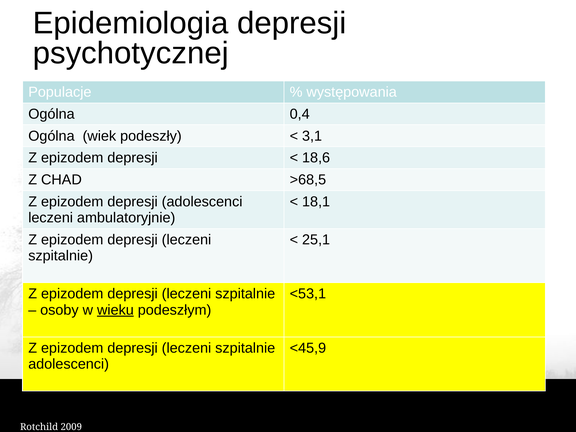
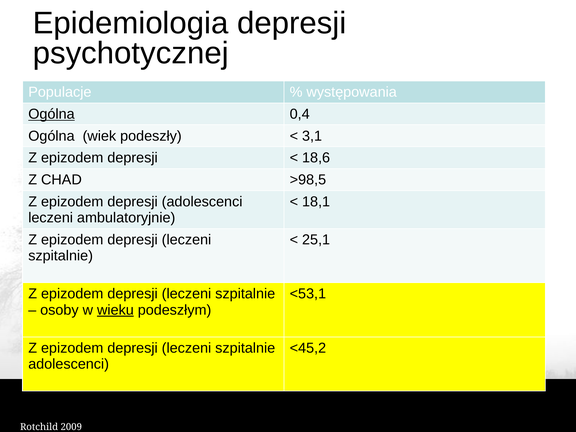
Ogólna at (51, 114) underline: none -> present
>68,5: >68,5 -> >98,5
<45,9: <45,9 -> <45,2
